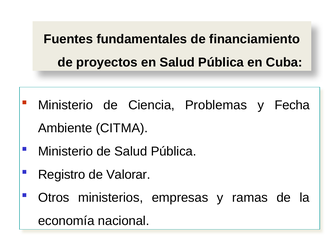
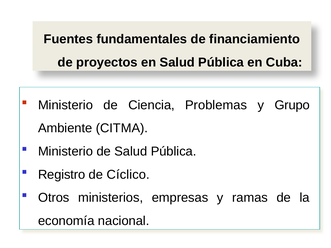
Fecha: Fecha -> Grupo
Valorar: Valorar -> Cíclico
